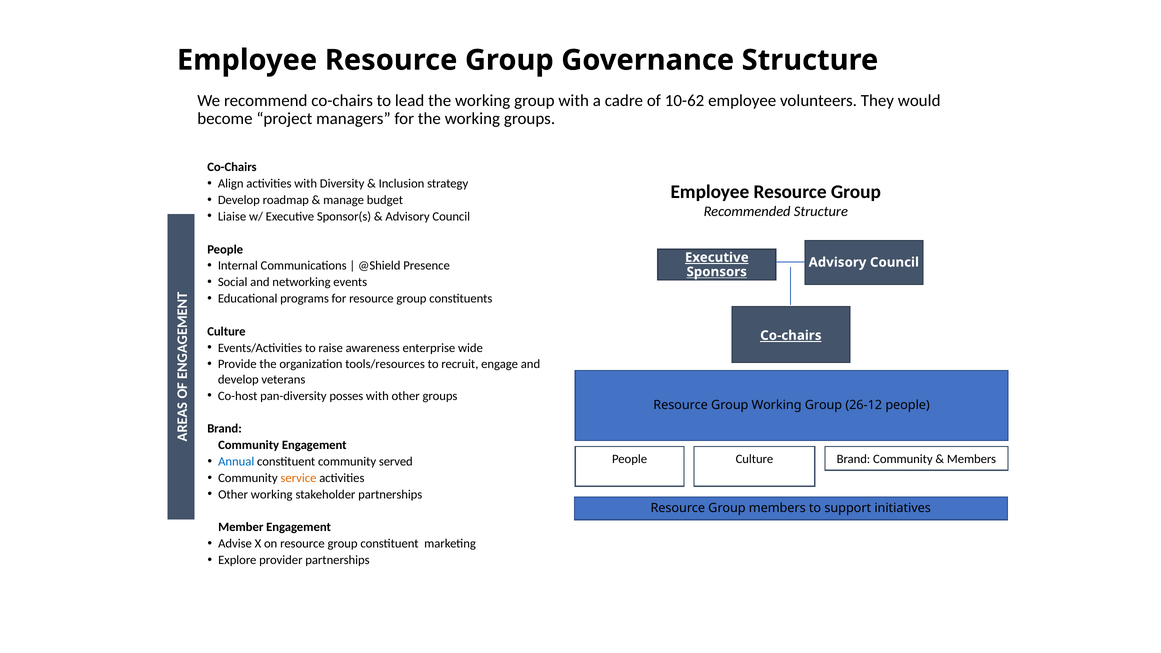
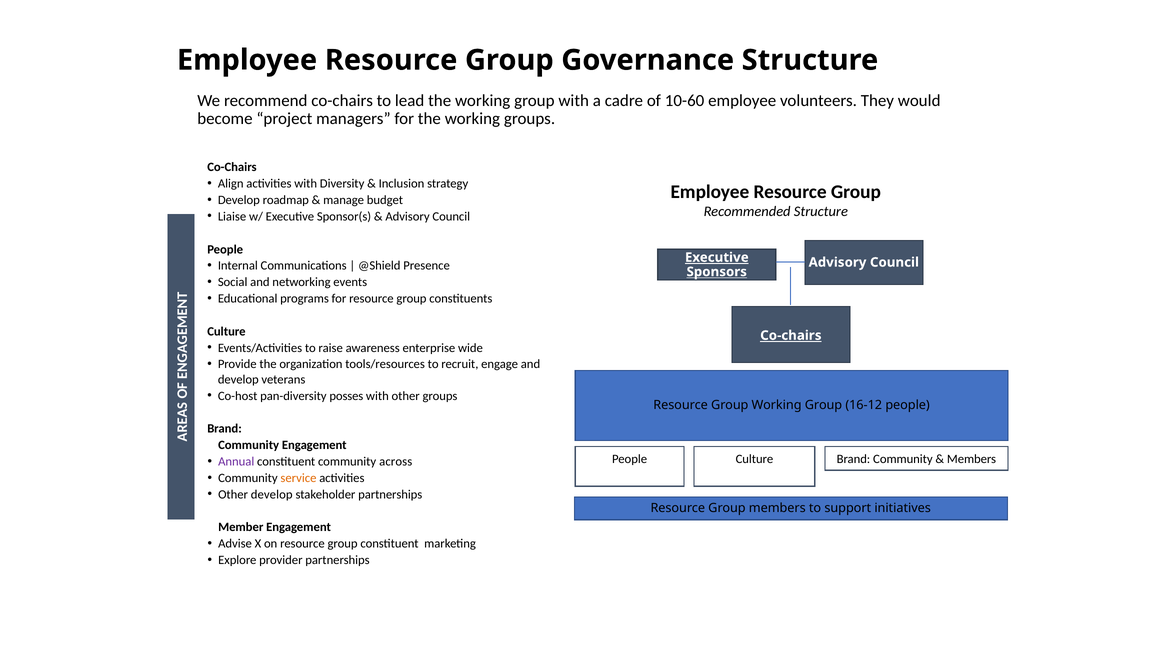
10-62: 10-62 -> 10-60
26-12: 26-12 -> 16-12
Annual colour: blue -> purple
served: served -> across
Other working: working -> develop
